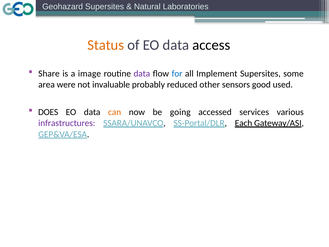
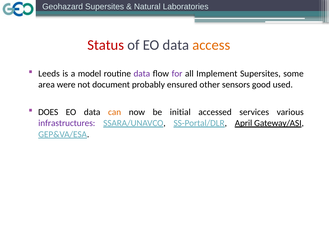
Status colour: orange -> red
access colour: black -> orange
Share: Share -> Leeds
image: image -> model
for colour: blue -> purple
invaluable: invaluable -> document
reduced: reduced -> ensured
going: going -> initial
Each: Each -> April
